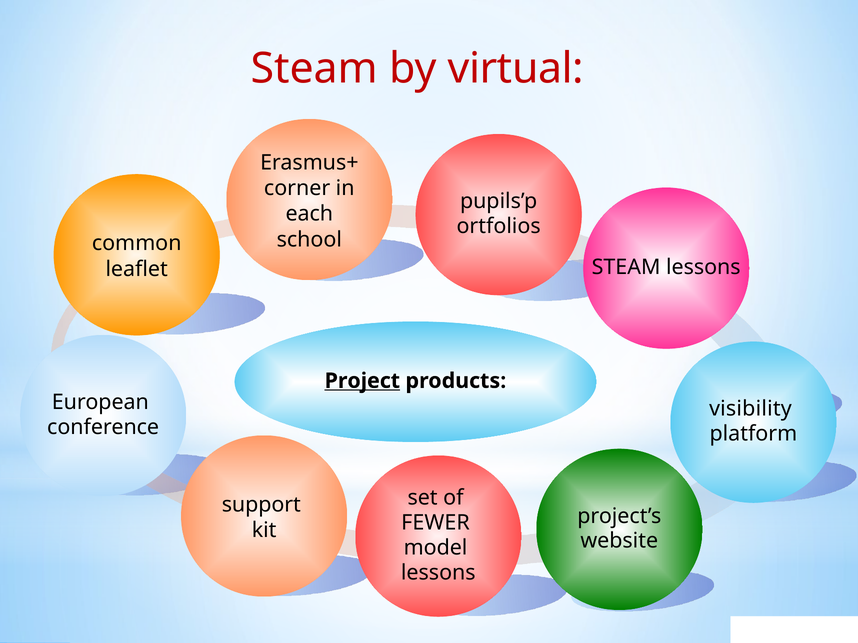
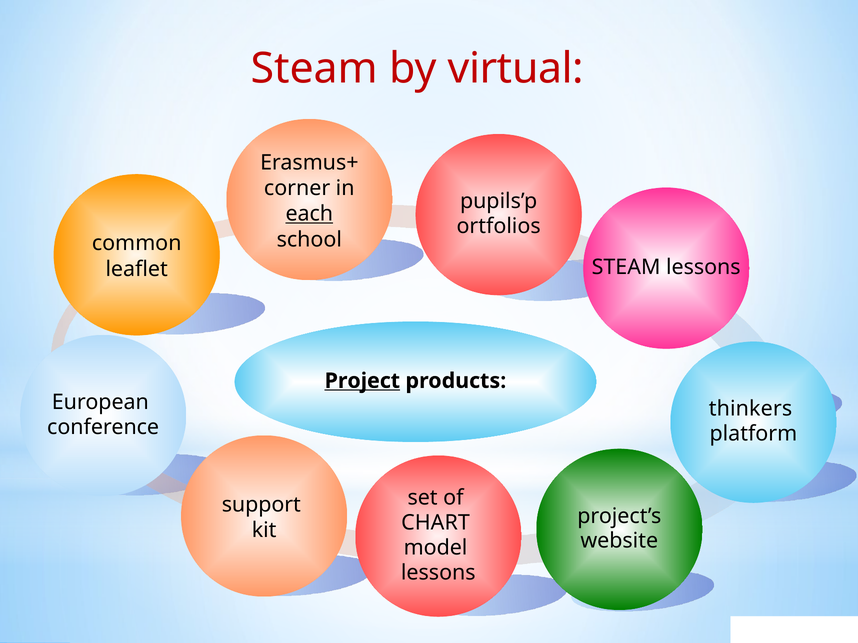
each underline: none -> present
visibility: visibility -> thinkers
FEWER: FEWER -> CHART
